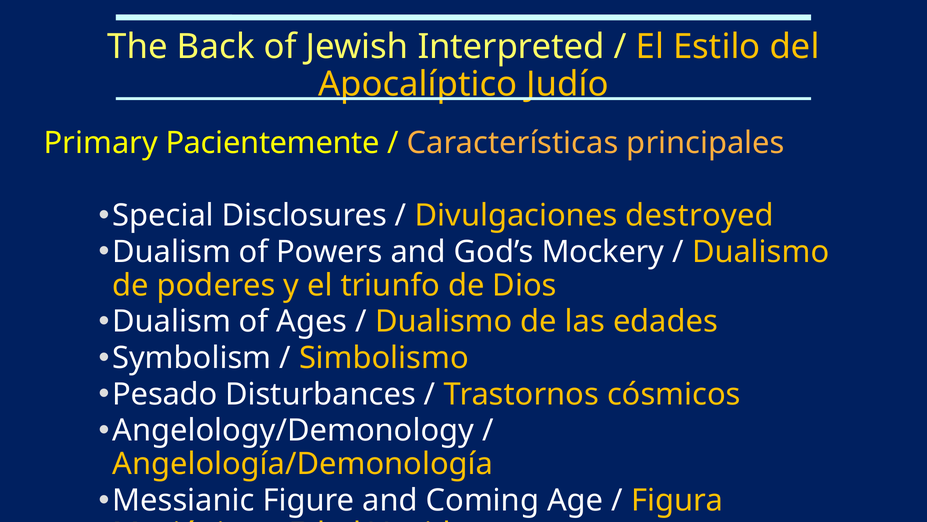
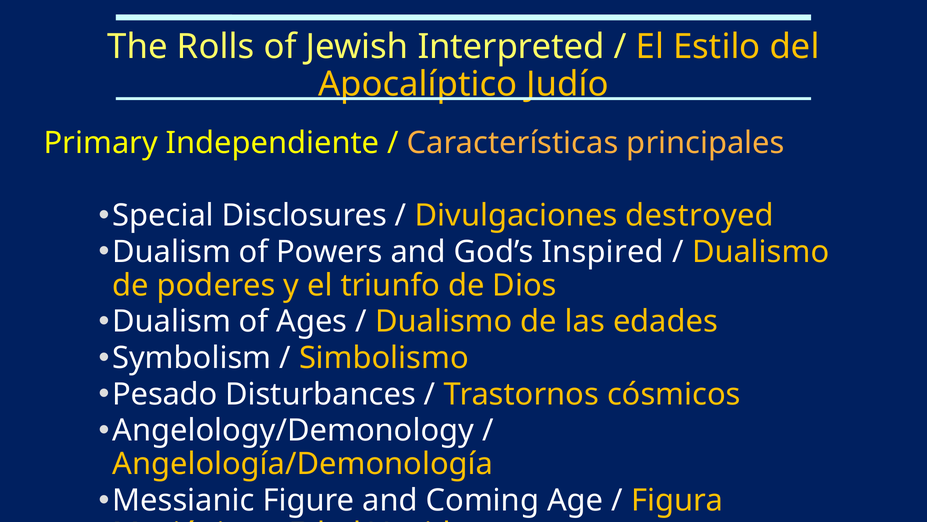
Back: Back -> Rolls
Pacientemente: Pacientemente -> Independiente
Mockery: Mockery -> Inspired
